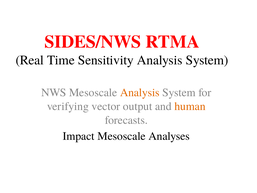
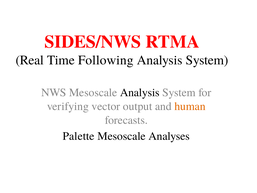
Sensitivity: Sensitivity -> Following
Analysis at (140, 92) colour: orange -> black
Impact: Impact -> Palette
